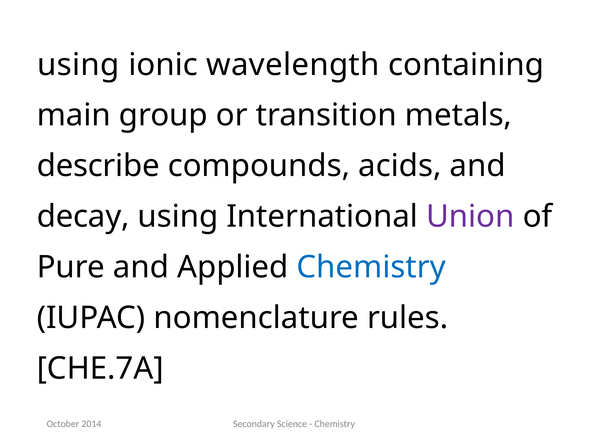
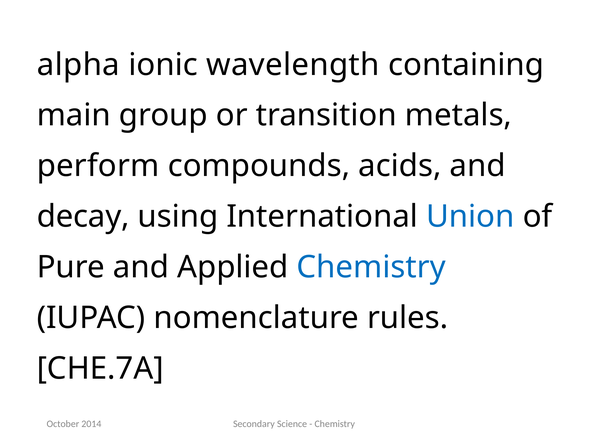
using at (78, 65): using -> alpha
describe: describe -> perform
Union colour: purple -> blue
